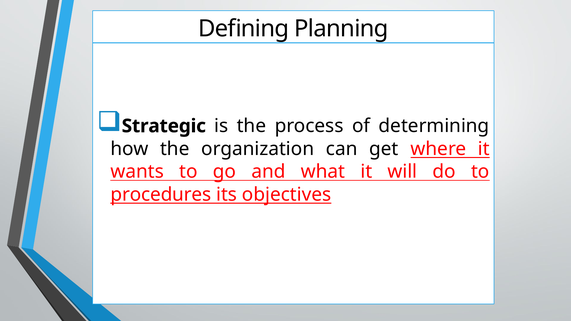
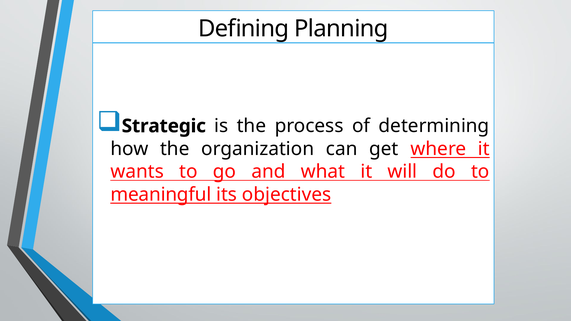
procedures: procedures -> meaningful
